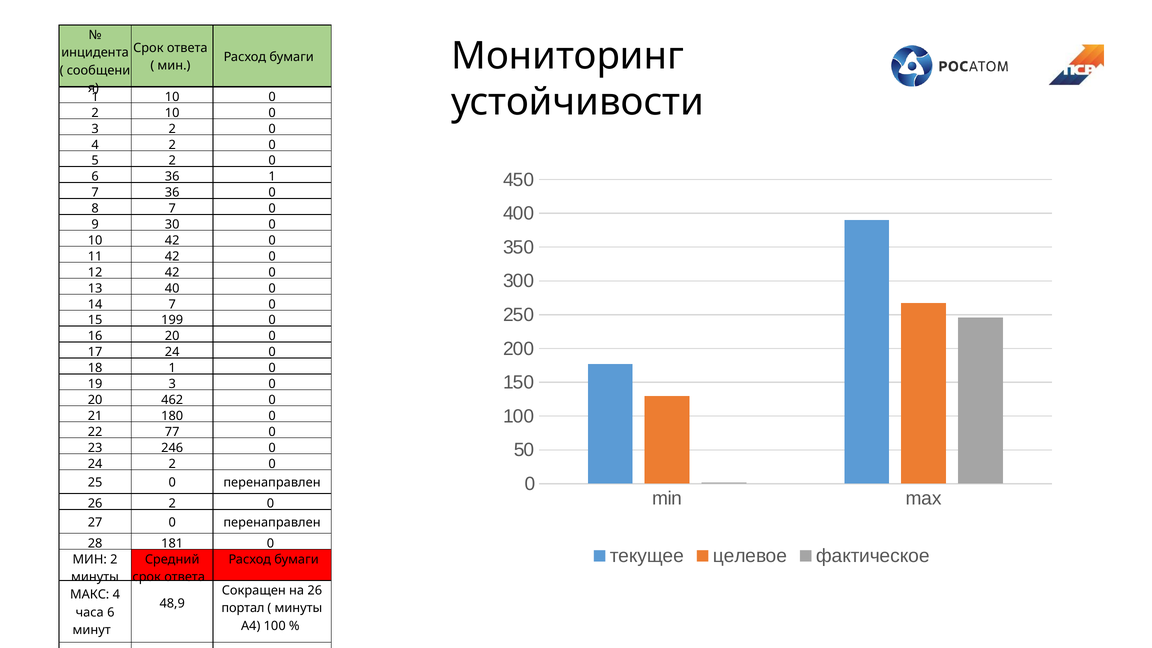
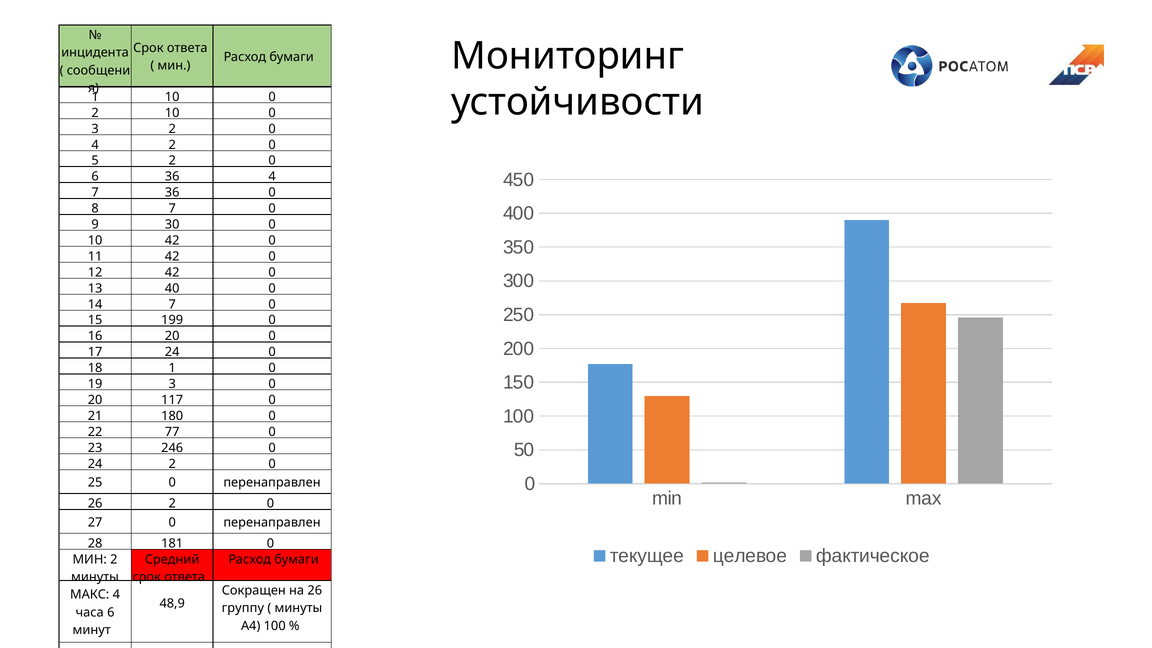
36 1: 1 -> 4
462: 462 -> 117
портал: портал -> группу
